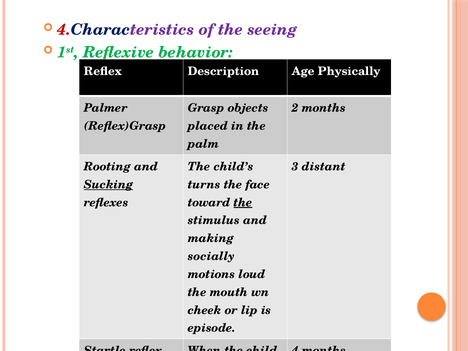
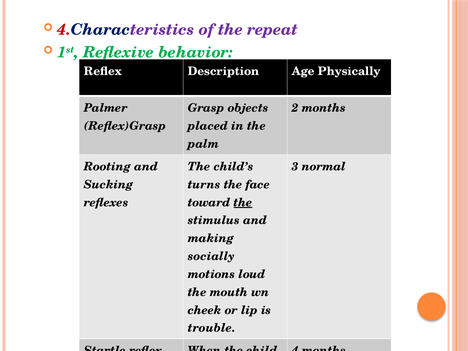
seeing: seeing -> repeat
distant: distant -> normal
Sucking underline: present -> none
episode: episode -> trouble
